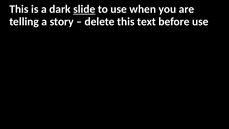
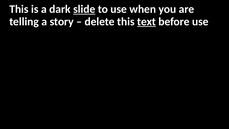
text underline: none -> present
